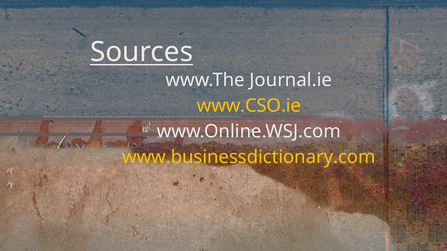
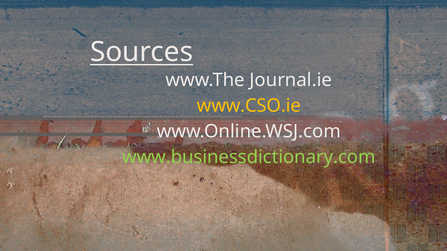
www.businessdictionary.com colour: yellow -> light green
